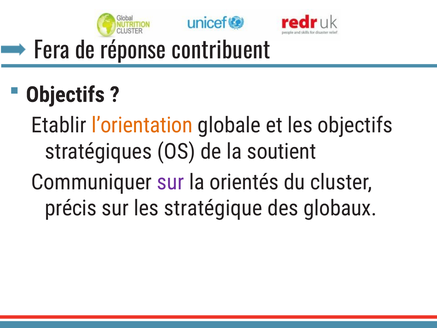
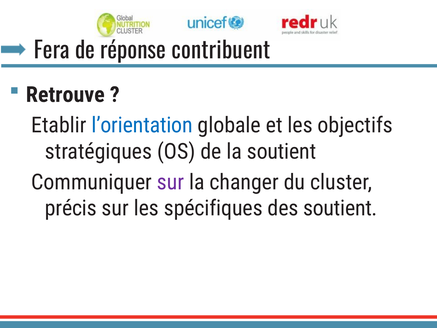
Objectifs at (65, 95): Objectifs -> Retrouve
l’orientation colour: orange -> blue
orientés: orientés -> changer
stratégique: stratégique -> spécifiques
des globaux: globaux -> soutient
